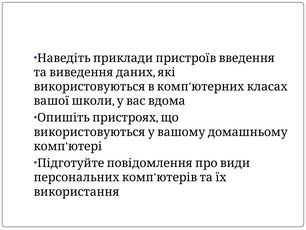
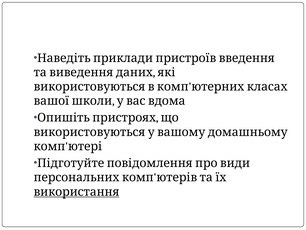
використання underline: none -> present
